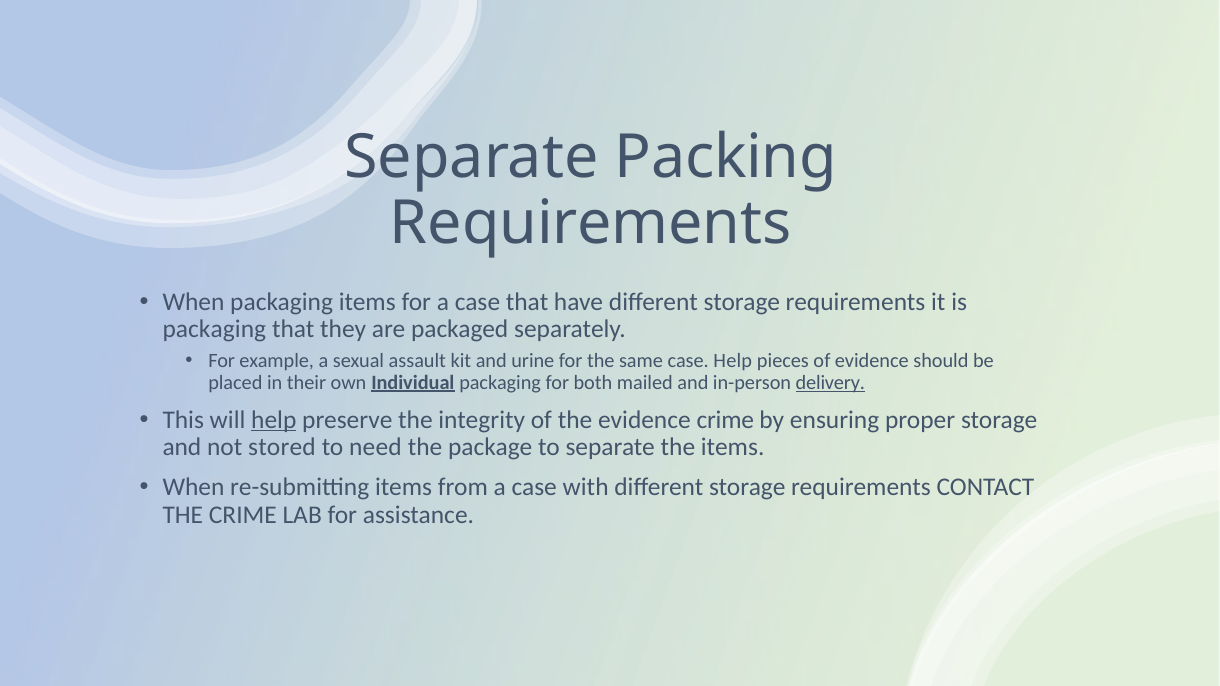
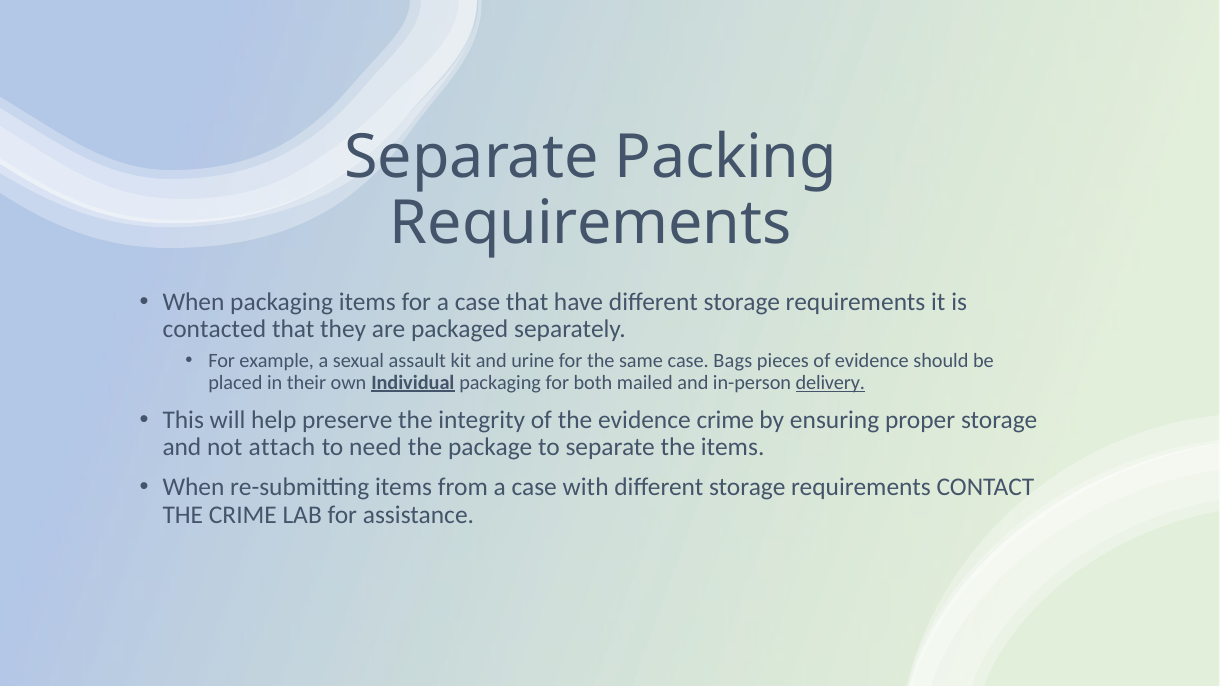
packaging at (214, 330): packaging -> contacted
case Help: Help -> Bags
help at (274, 420) underline: present -> none
stored: stored -> attach
